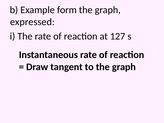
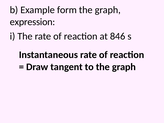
expressed: expressed -> expression
127: 127 -> 846
